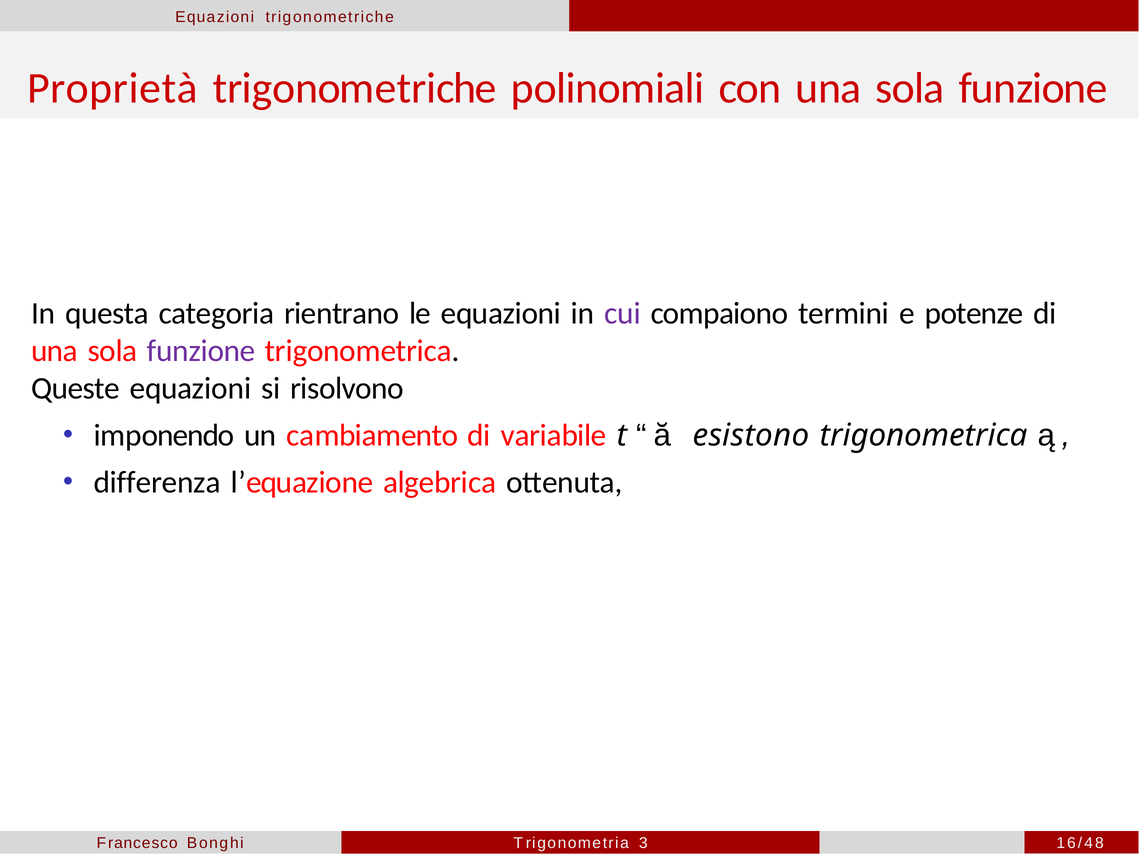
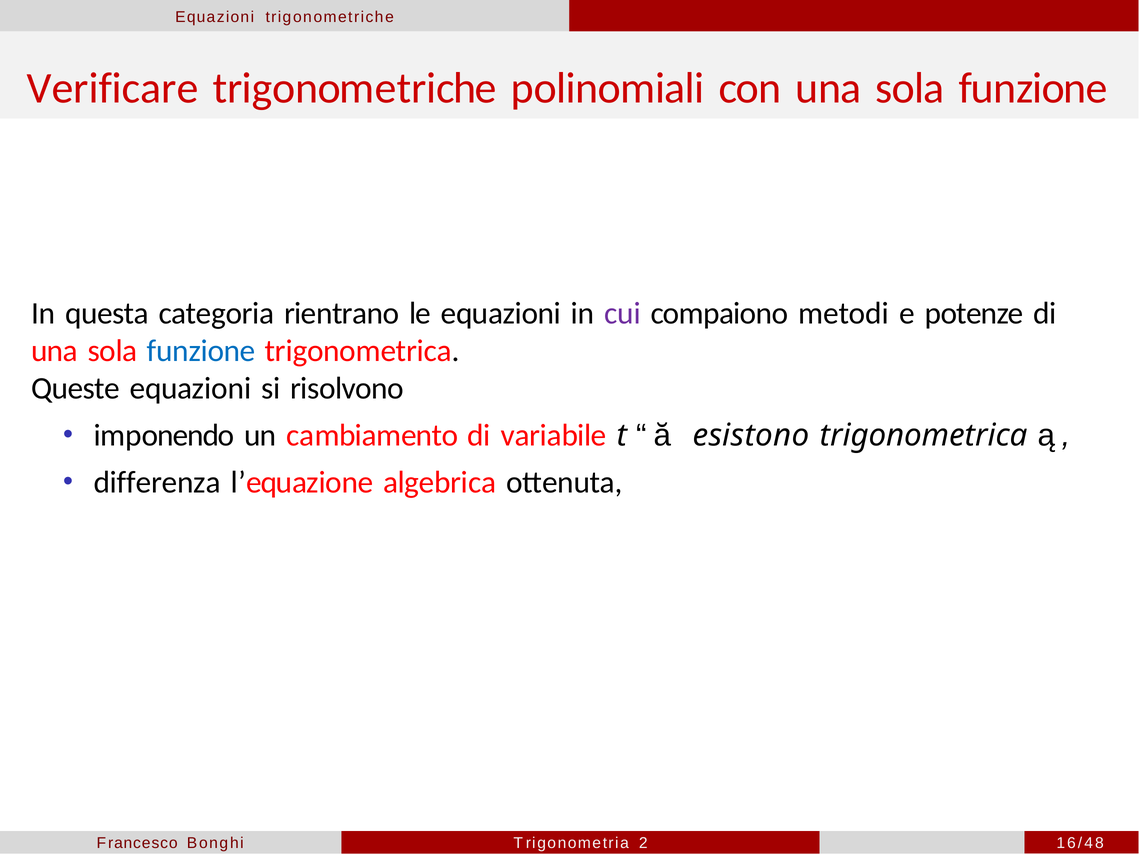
Proprietà: Proprietà -> Verificare
termini: termini -> metodi
funzione at (201, 351) colour: purple -> blue
3: 3 -> 2
